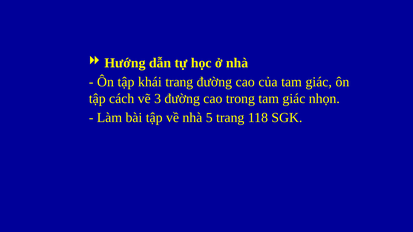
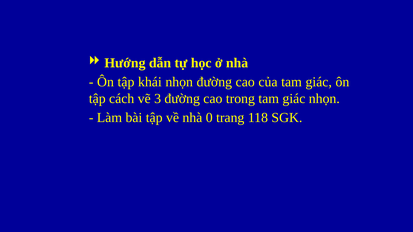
khái trang: trang -> nhọn
5: 5 -> 0
